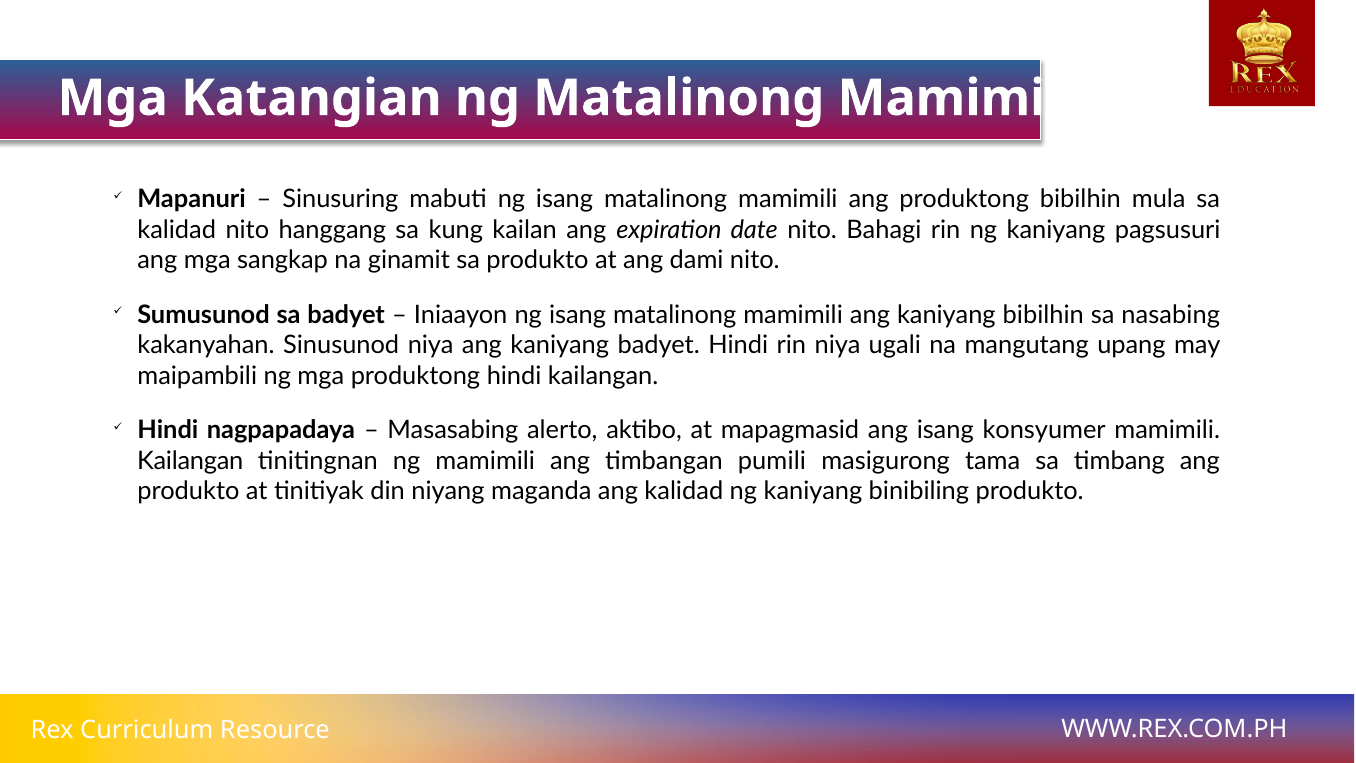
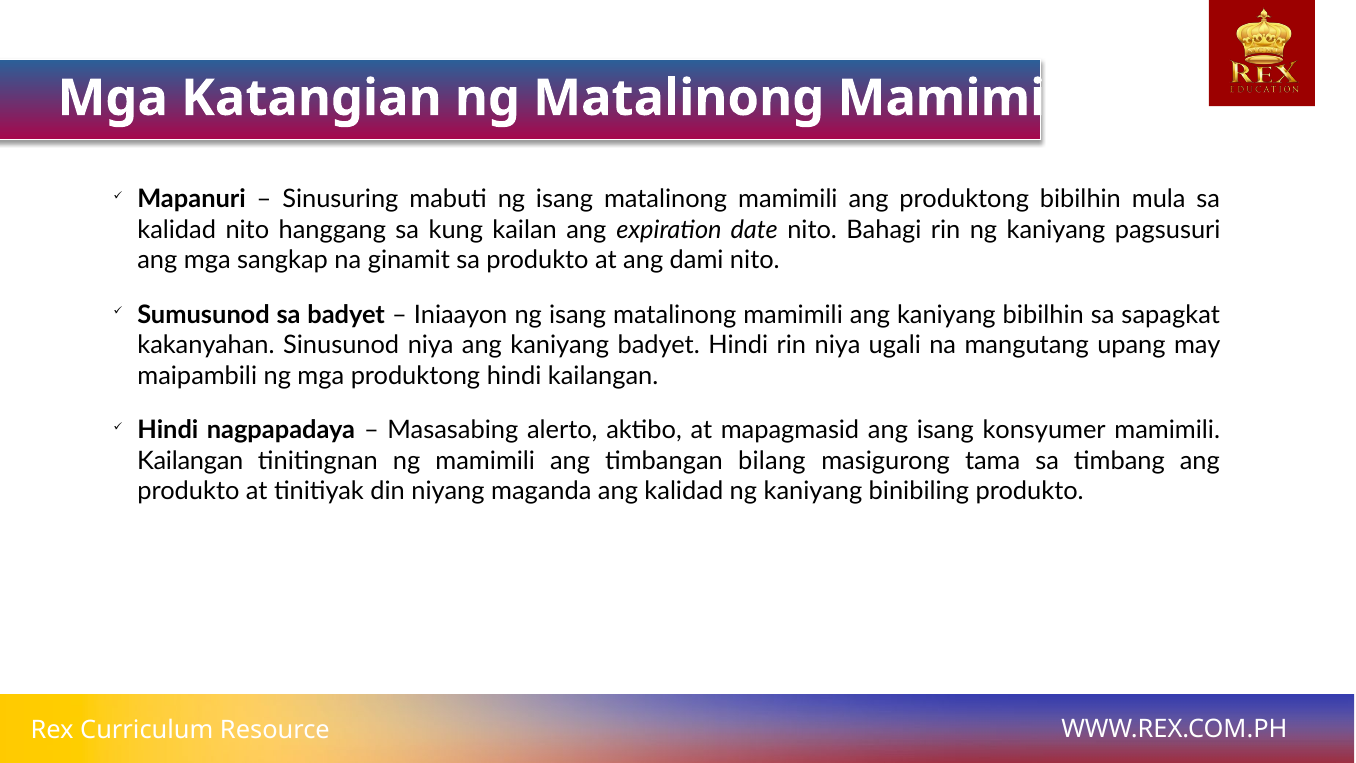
nasabing: nasabing -> sapagkat
pumili: pumili -> bilang
